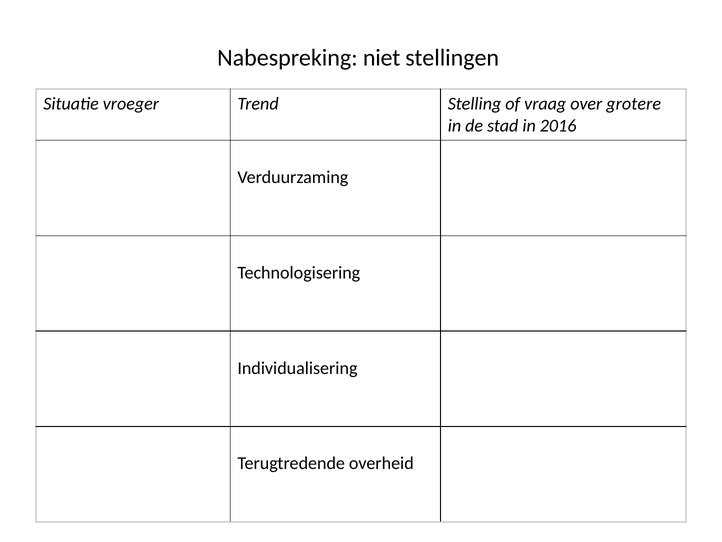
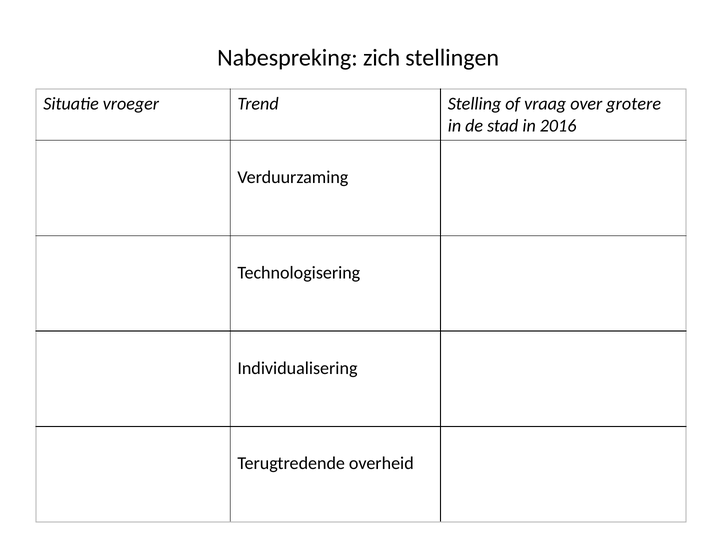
niet: niet -> zich
